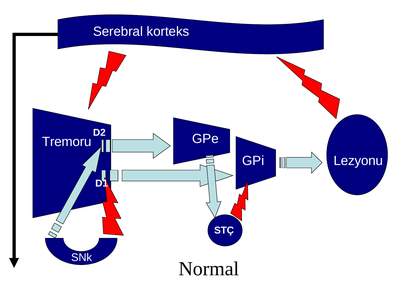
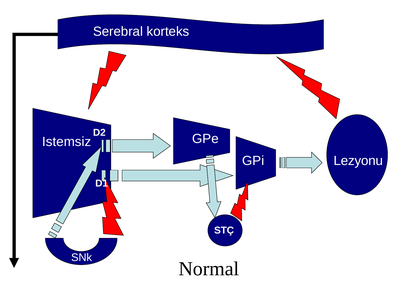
Tremoru: Tremoru -> Istemsiz
